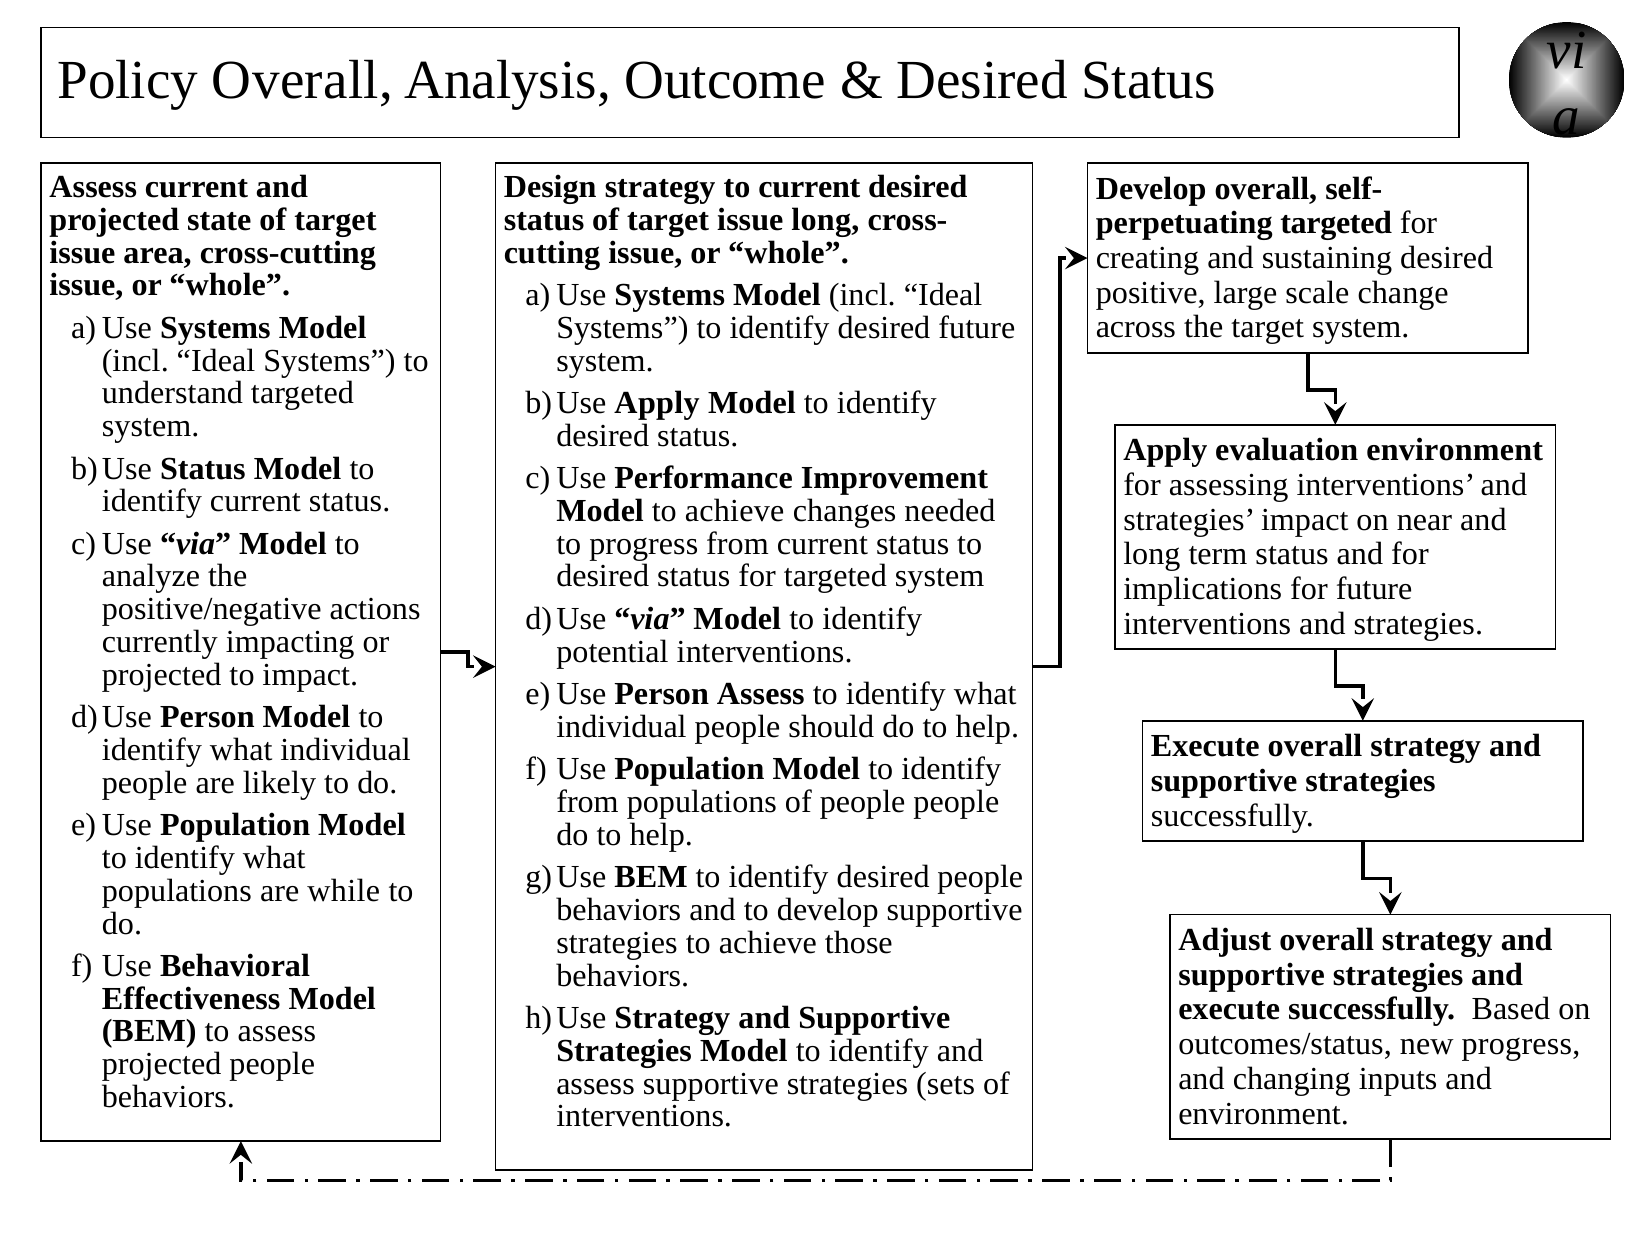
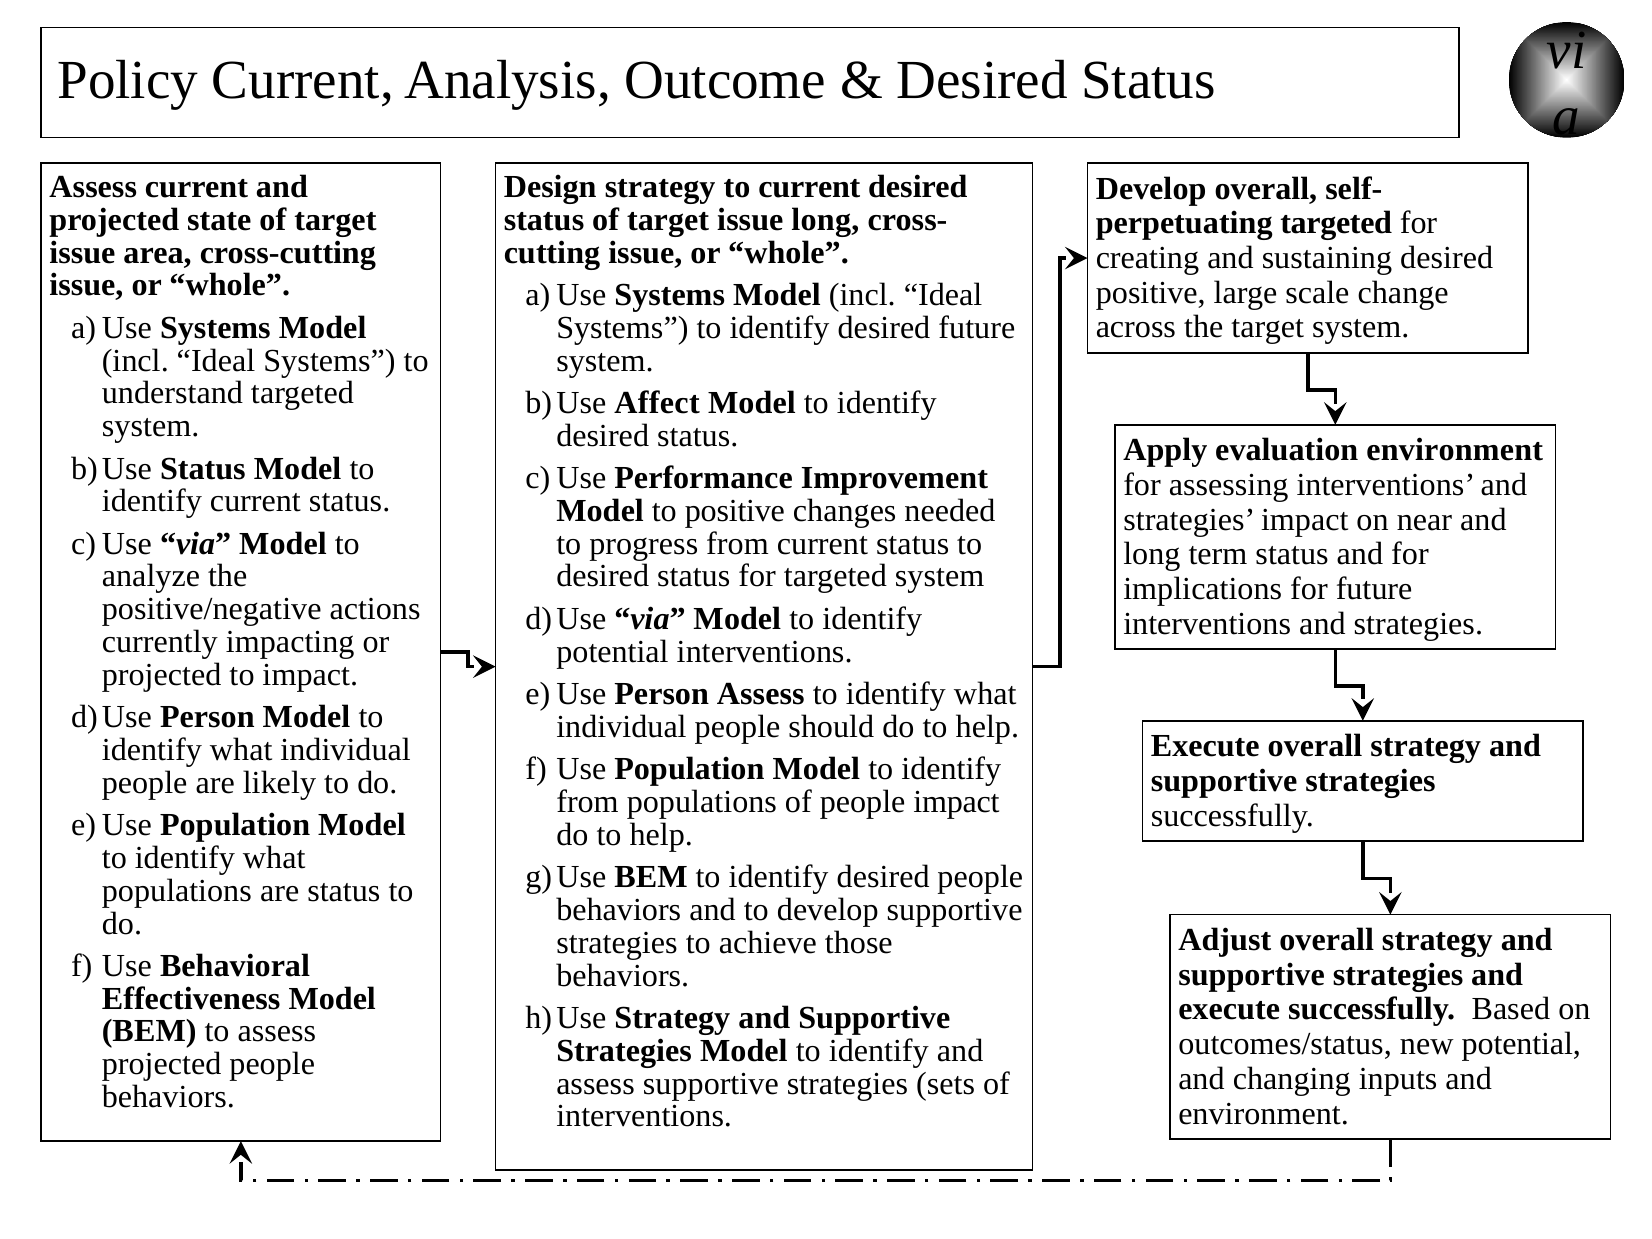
Policy Overall: Overall -> Current
Apply at (657, 403): Apply -> Affect
Model to achieve: achieve -> positive
people people: people -> impact
are while: while -> status
new progress: progress -> potential
